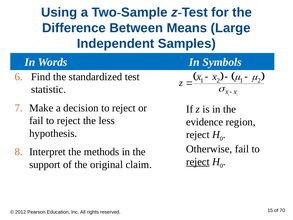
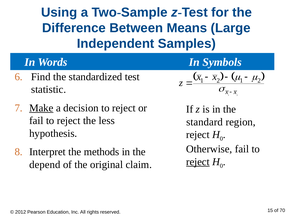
Make underline: none -> present
evidence: evidence -> standard
support: support -> depend
